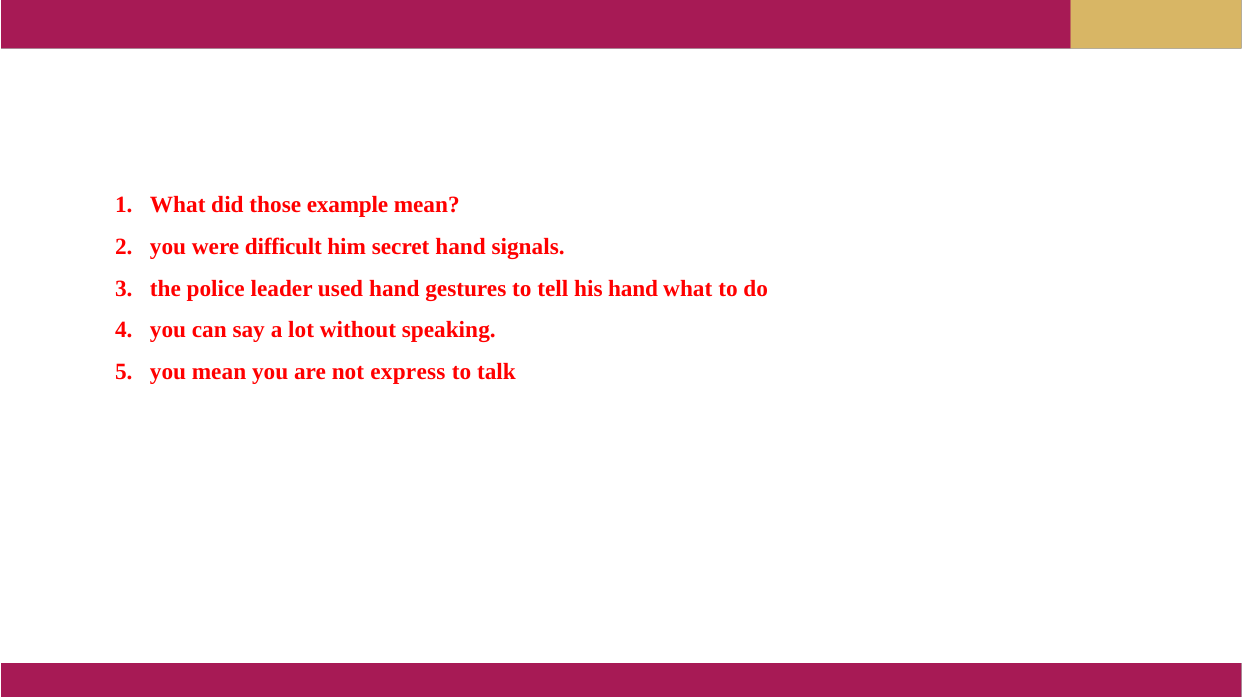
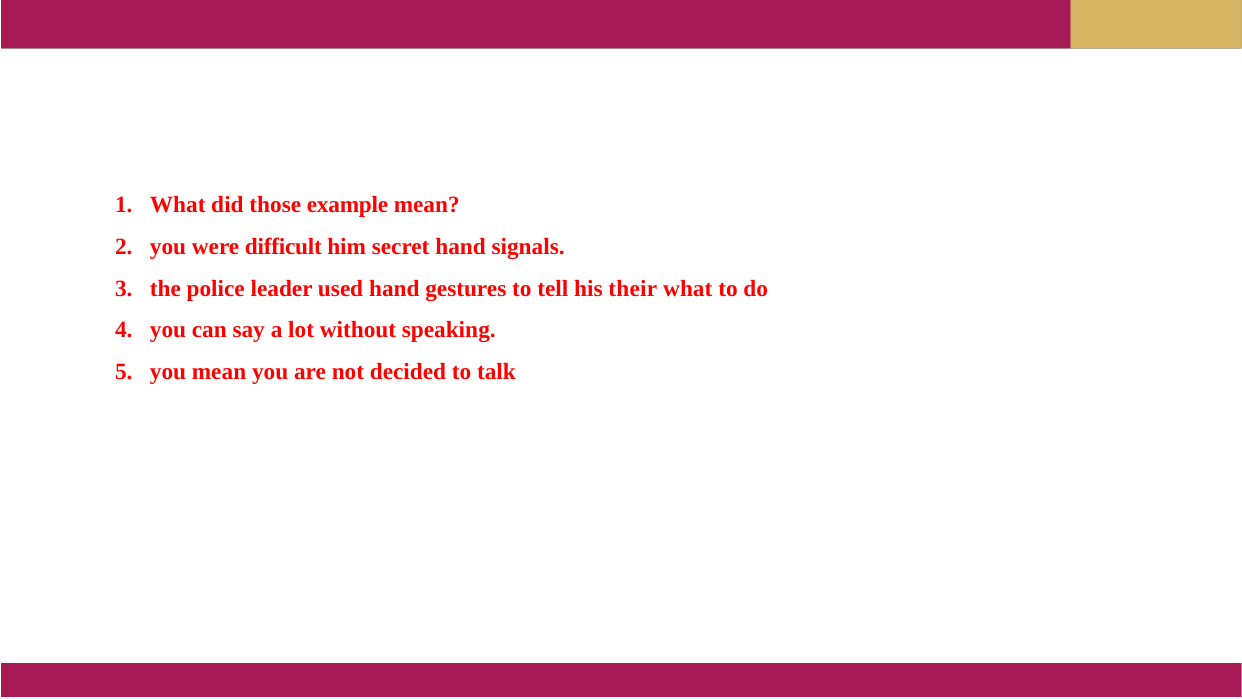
his hand: hand -> their
express: express -> decided
